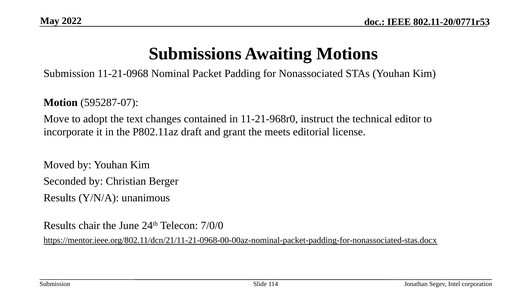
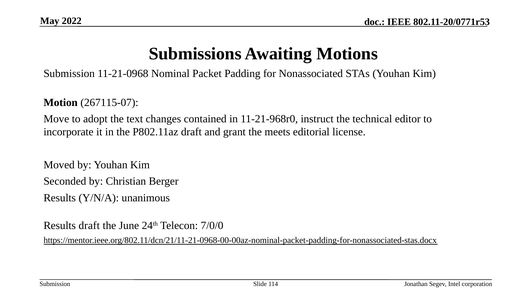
595287-07: 595287-07 -> 267115-07
Results chair: chair -> draft
